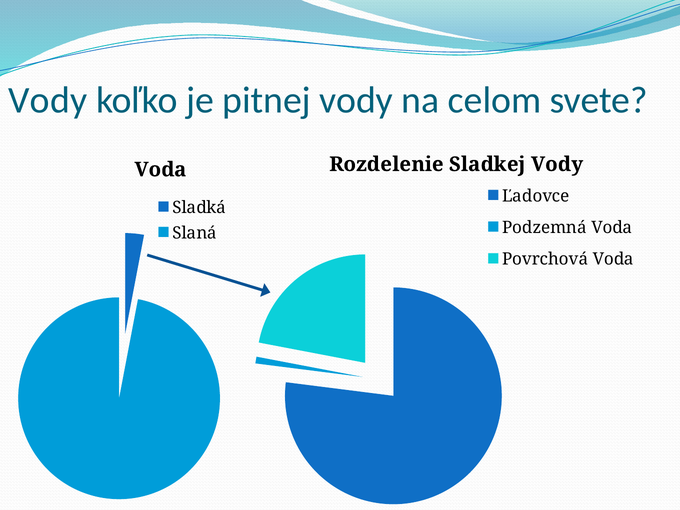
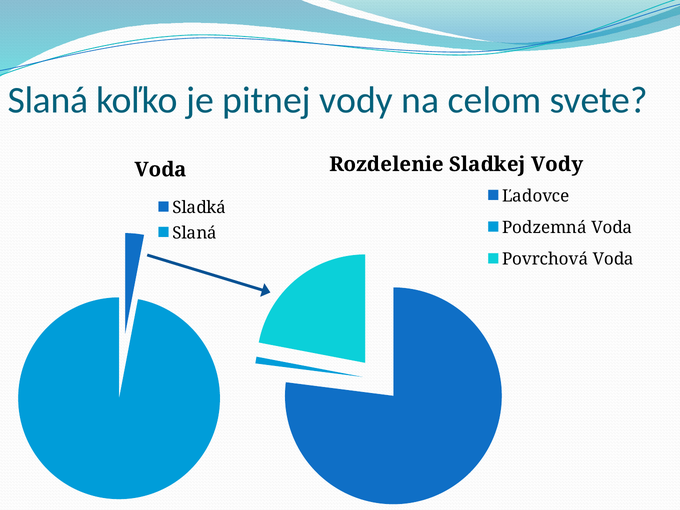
Vody at (48, 100): Vody -> Slaná
